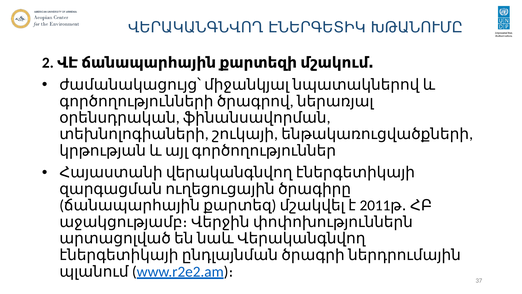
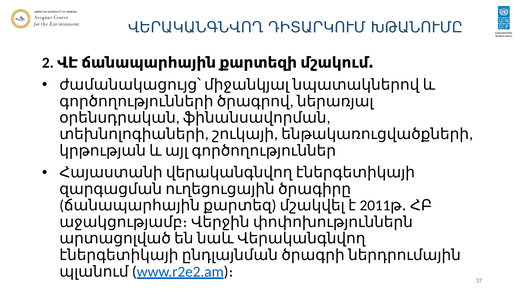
ԷՆԵՐԳԵՏԻԿ: ԷՆԵՐԳԵՏԻԿ -> ԴԻՏԱՐԿՈՒՄ
